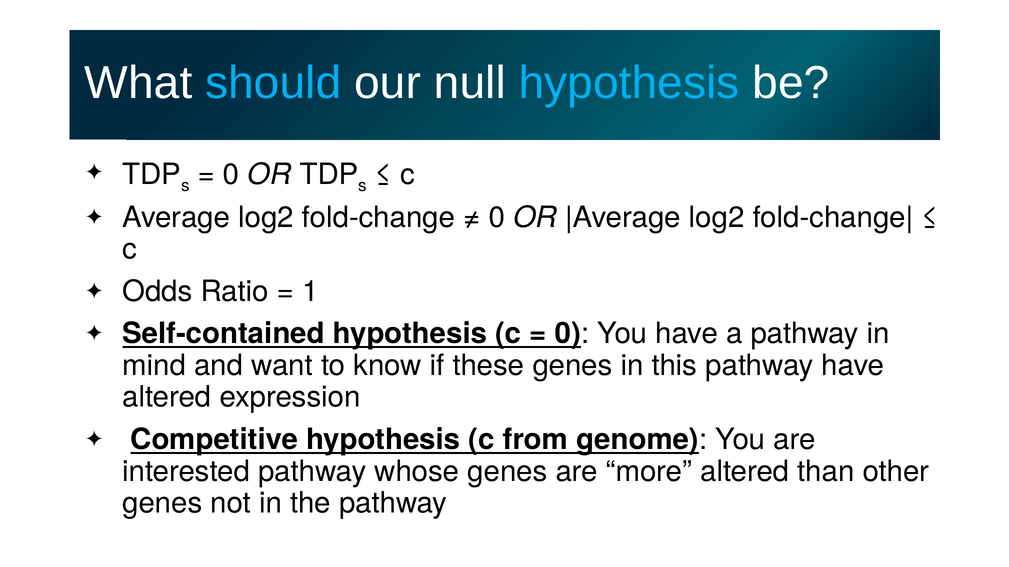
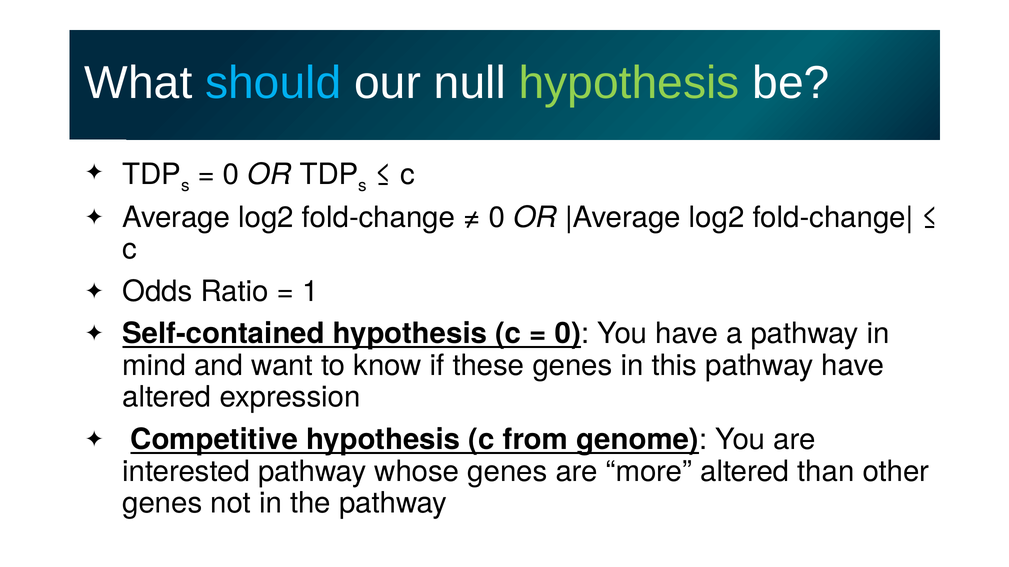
hypothesis at (629, 83) colour: light blue -> light green
